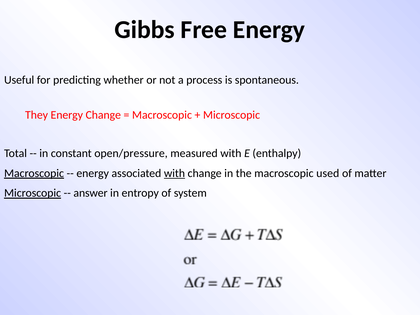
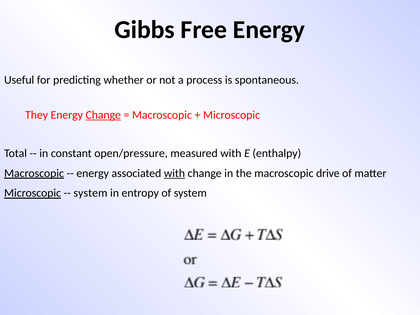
Change at (103, 115) underline: none -> present
used: used -> drive
answer at (91, 193): answer -> system
